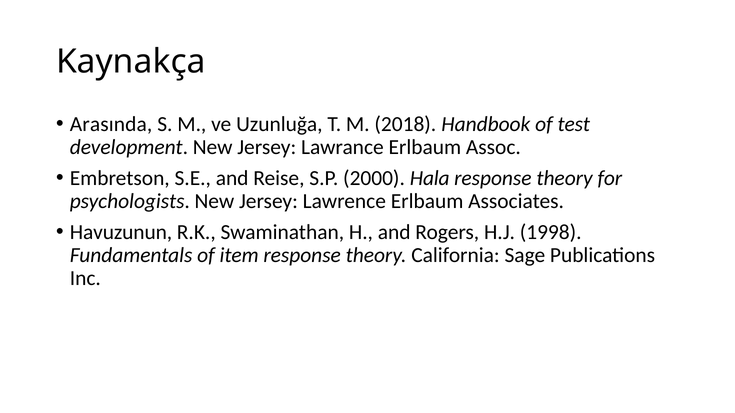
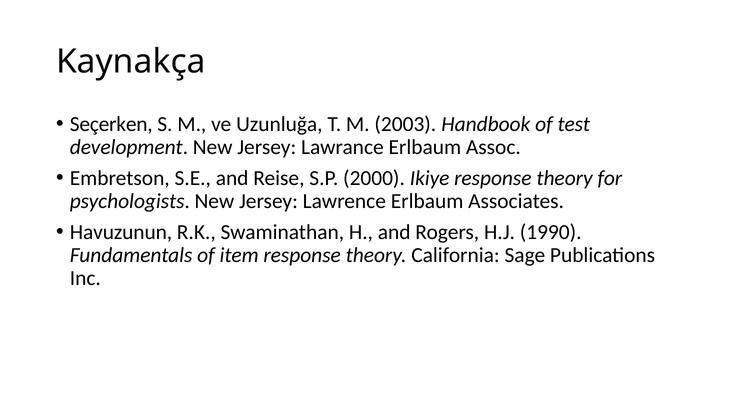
Arasında: Arasında -> Seçerken
2018: 2018 -> 2003
Hala: Hala -> Ikiye
1998: 1998 -> 1990
